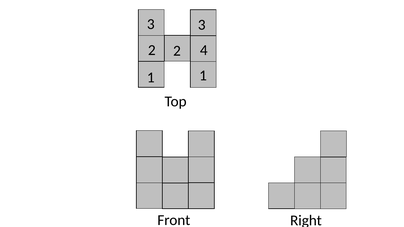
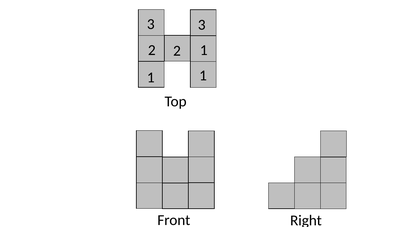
4 at (204, 50): 4 -> 1
